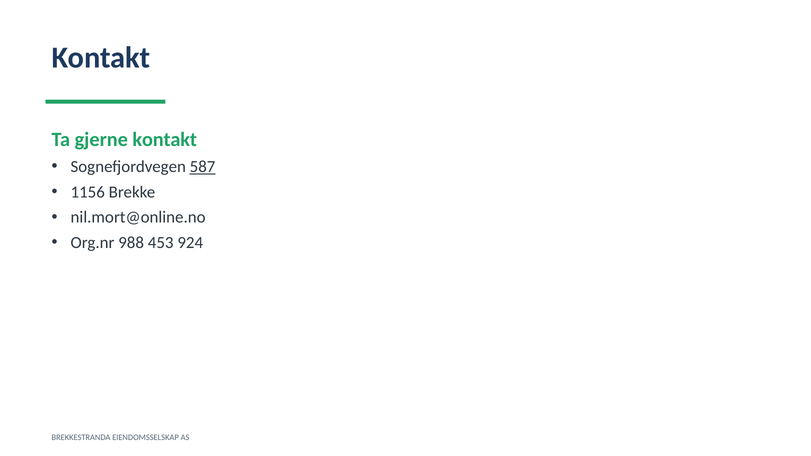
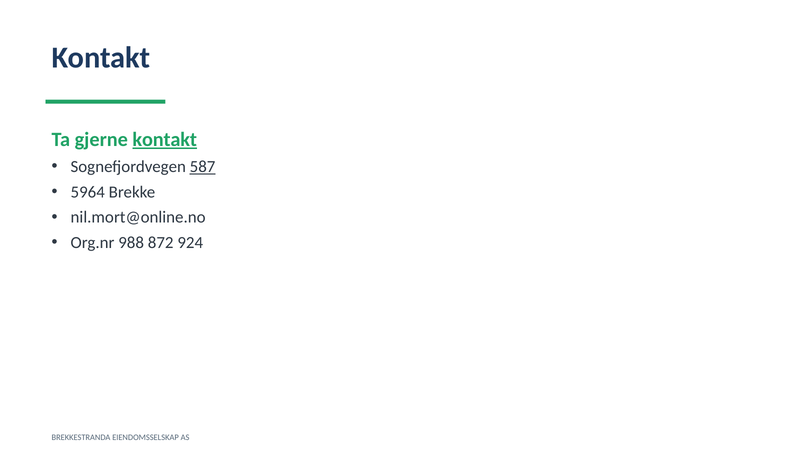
kontakt at (165, 140) underline: none -> present
1156: 1156 -> 5964
453: 453 -> 872
